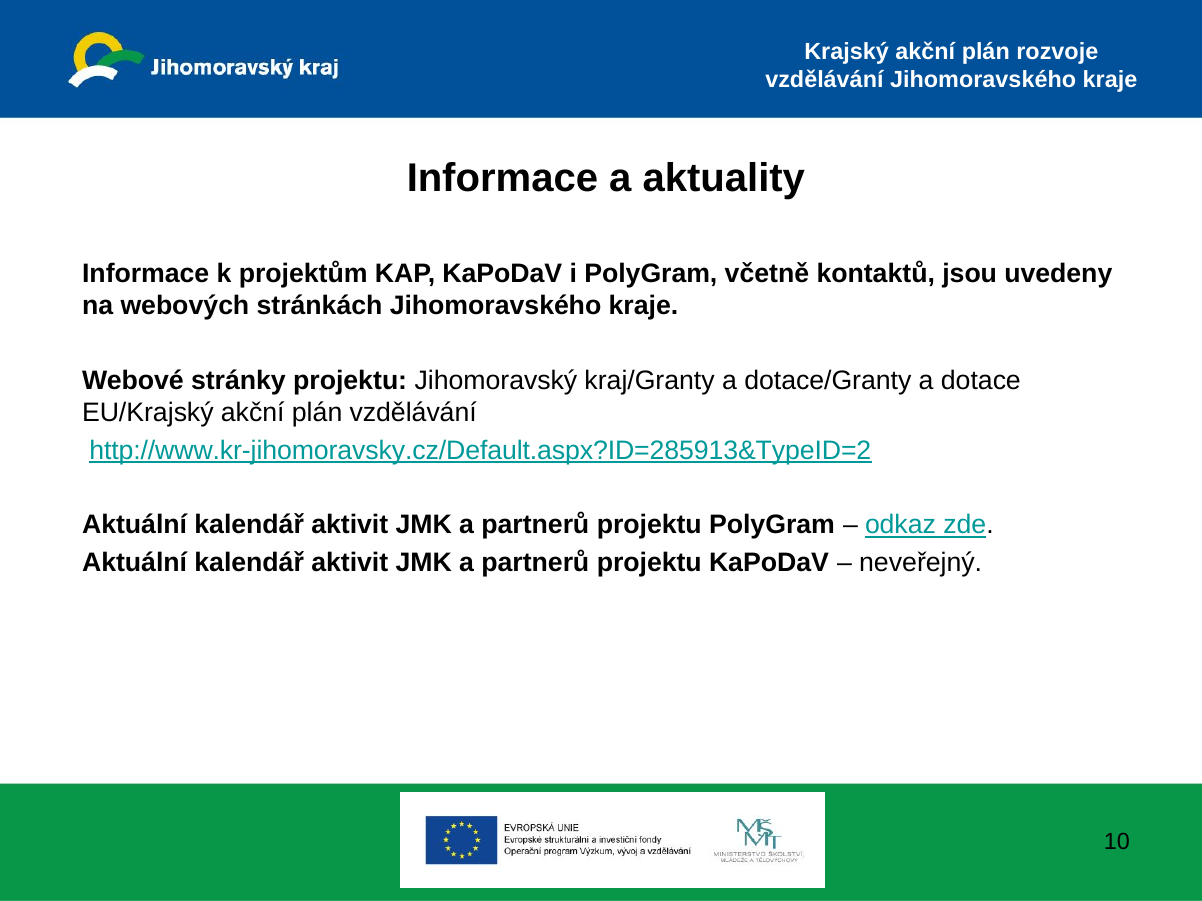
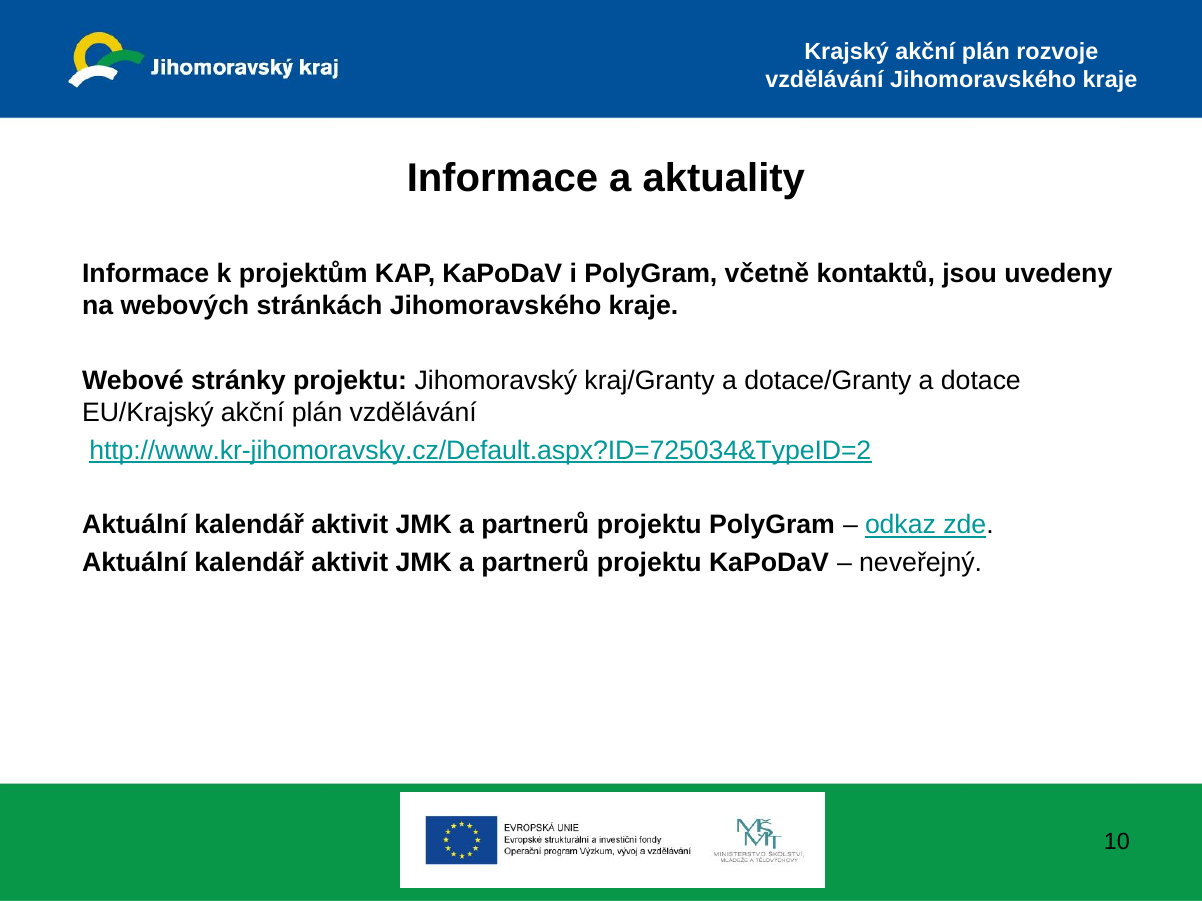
http://www.kr-jihomoravsky.cz/Default.aspx?ID=285913&TypeID=2: http://www.kr-jihomoravsky.cz/Default.aspx?ID=285913&TypeID=2 -> http://www.kr-jihomoravsky.cz/Default.aspx?ID=725034&TypeID=2
